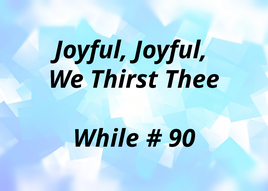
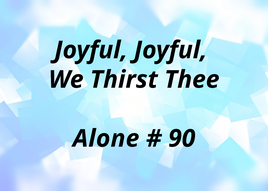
While: While -> Alone
